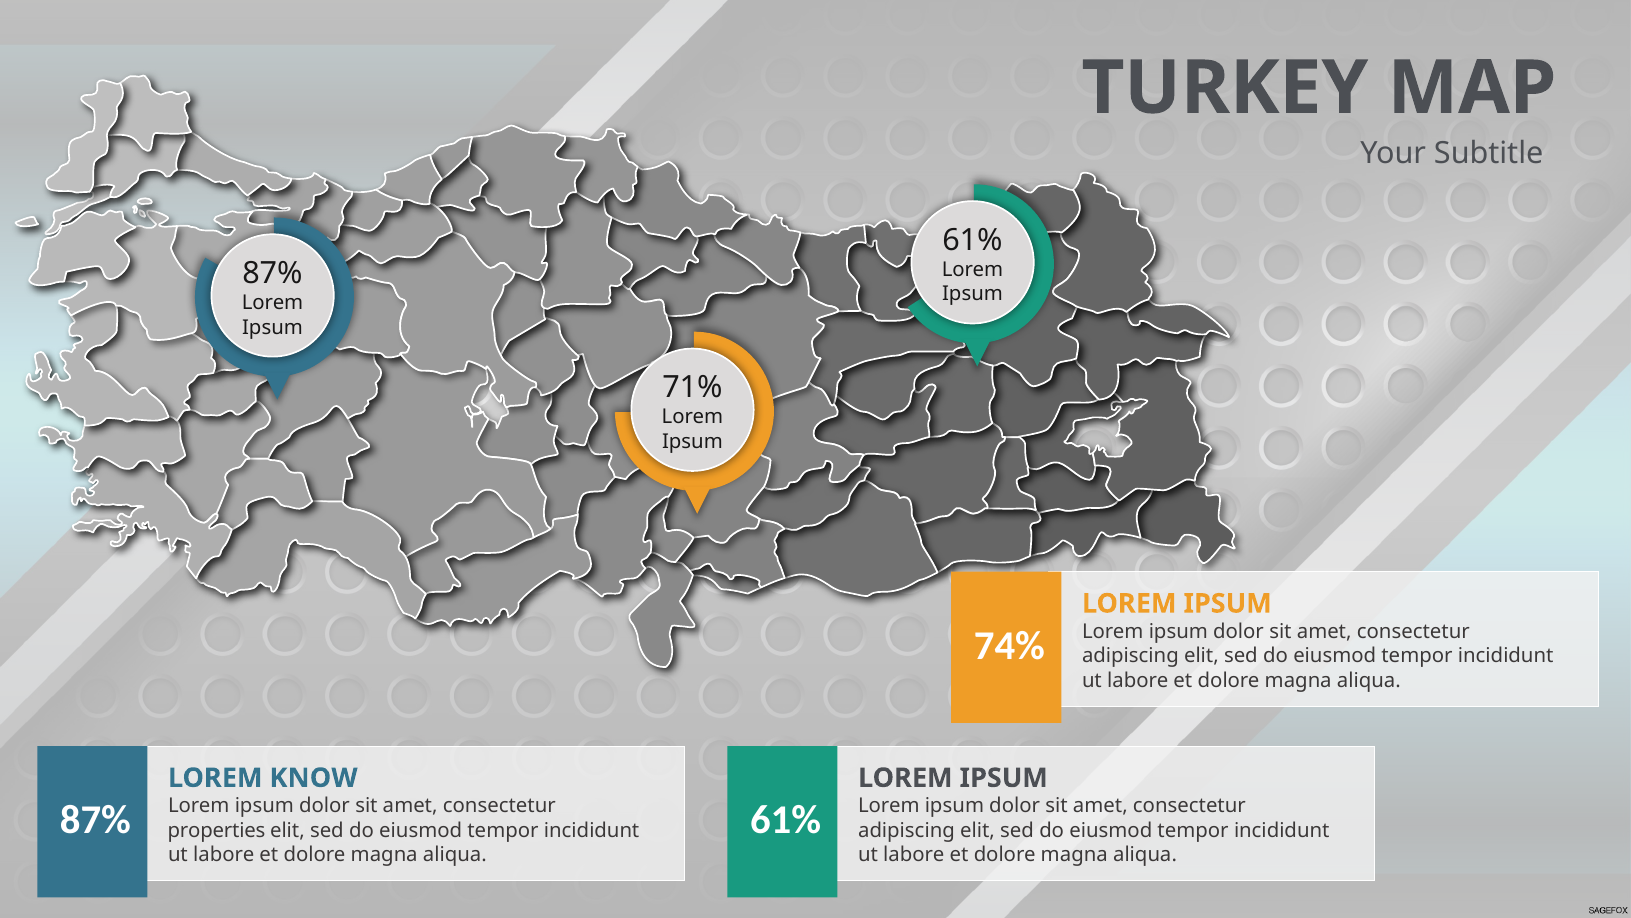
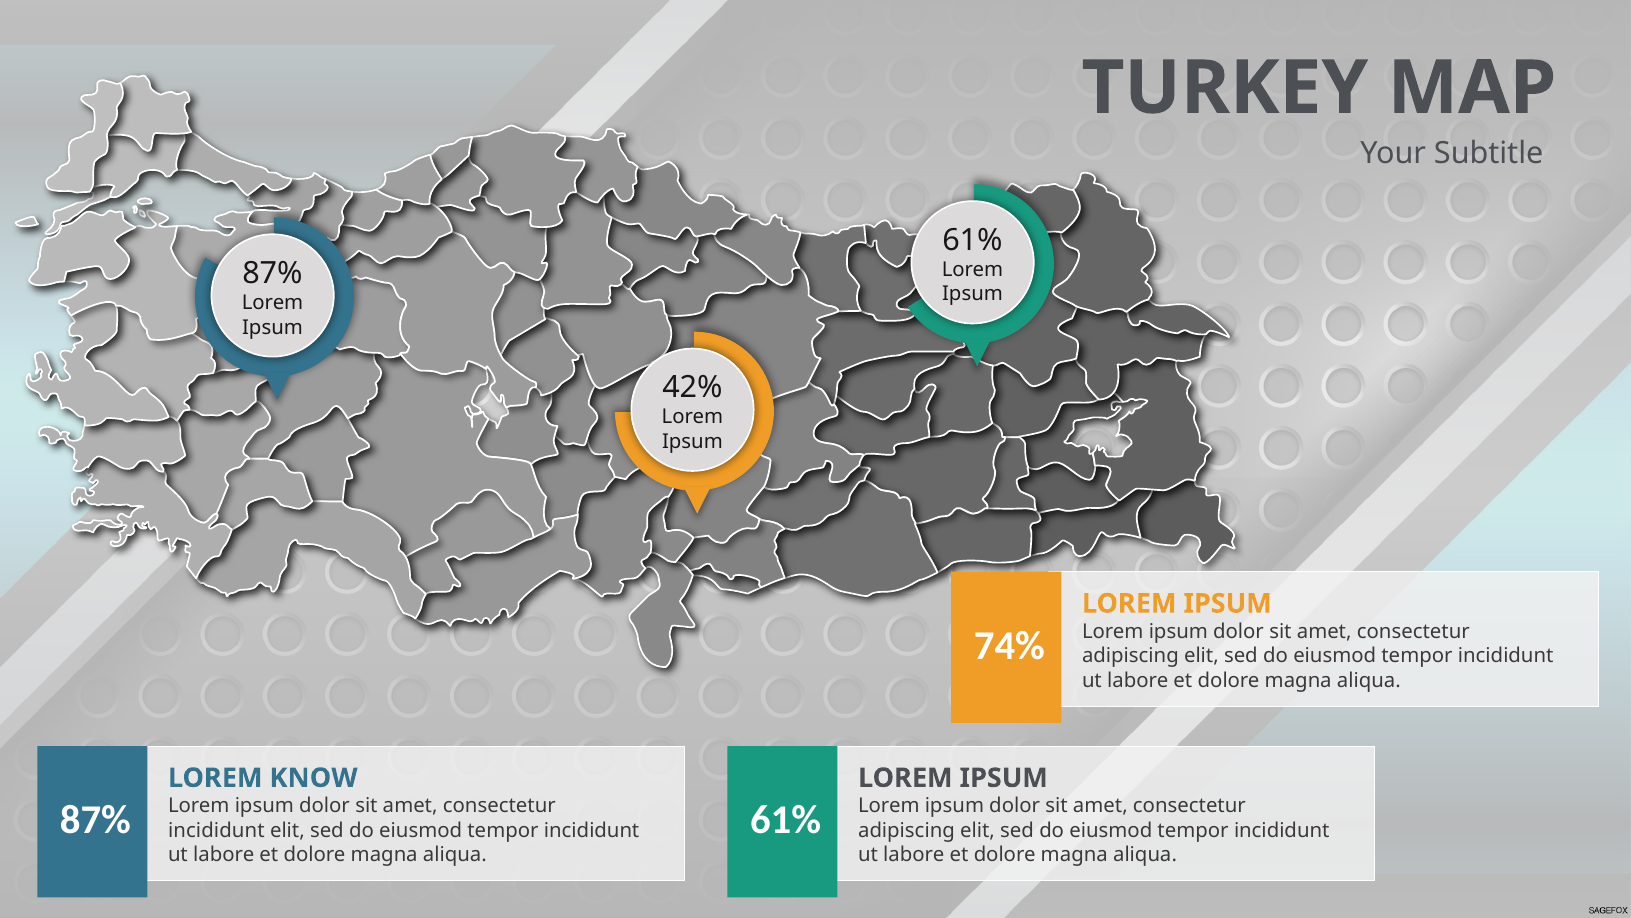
71%: 71% -> 42%
properties at (217, 830): properties -> incididunt
